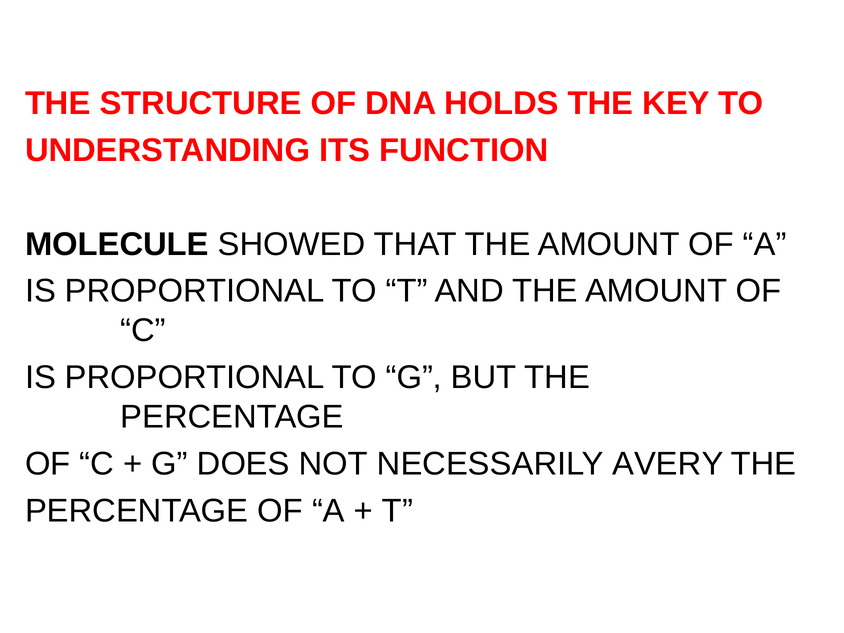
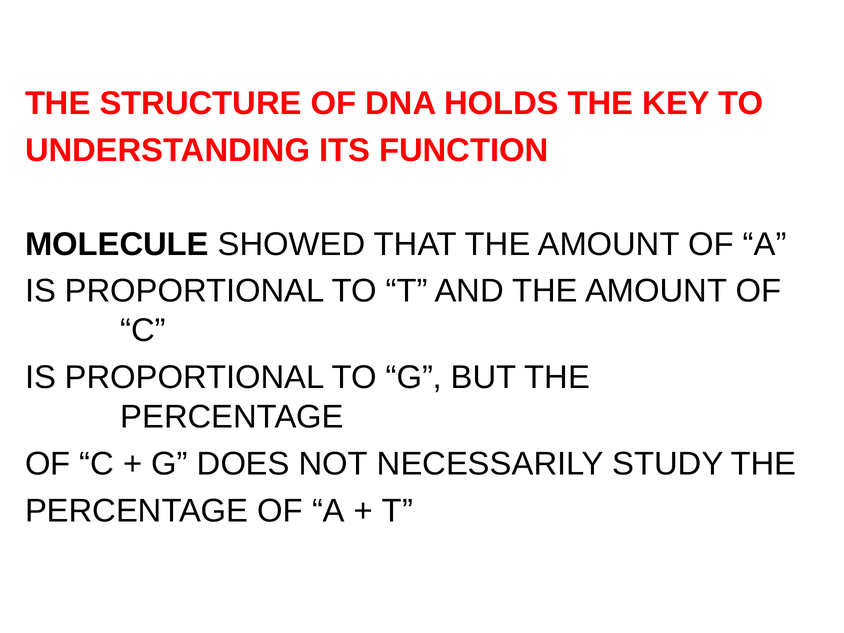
AVERY: AVERY -> STUDY
